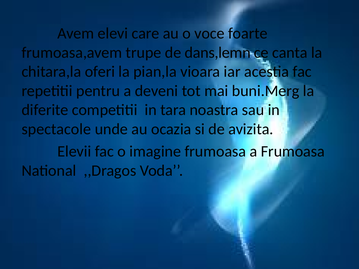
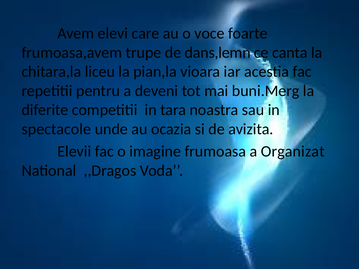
oferi: oferi -> liceu
a Frumoasa: Frumoasa -> Organizat
